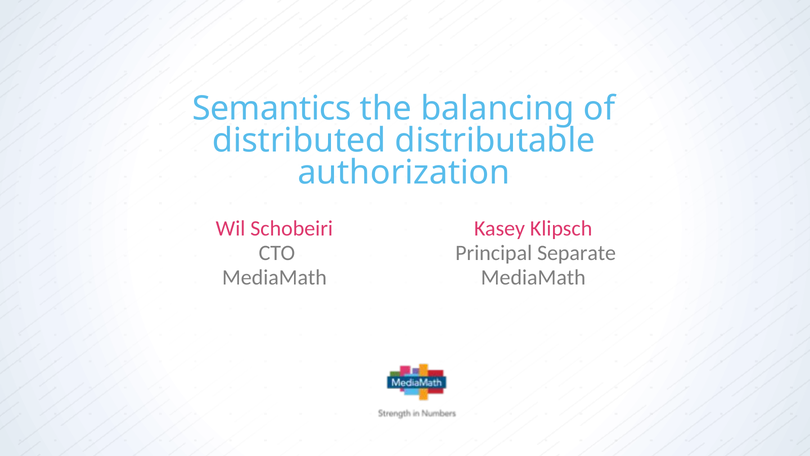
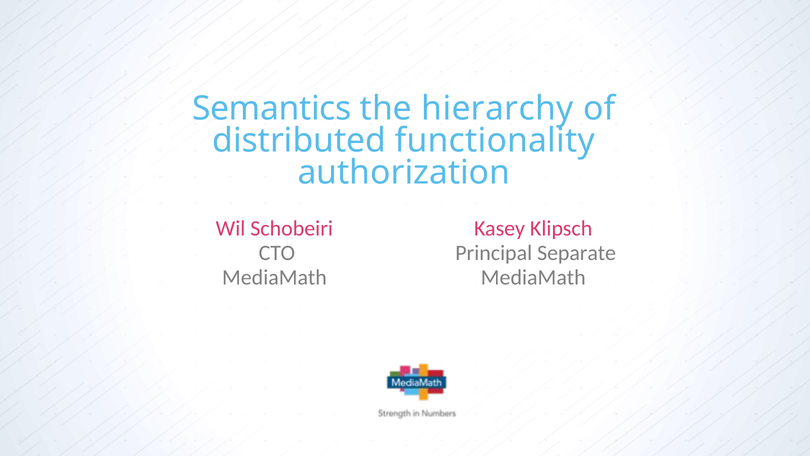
balancing: balancing -> hierarchy
distributable: distributable -> functionality
